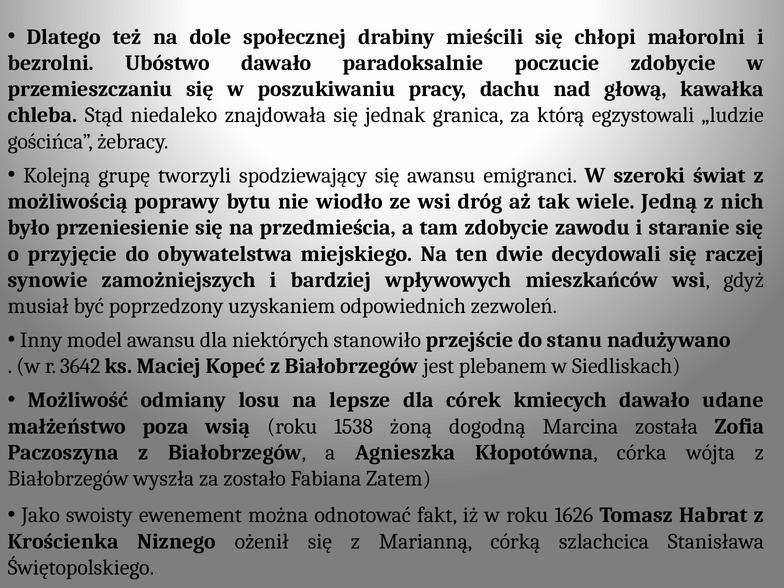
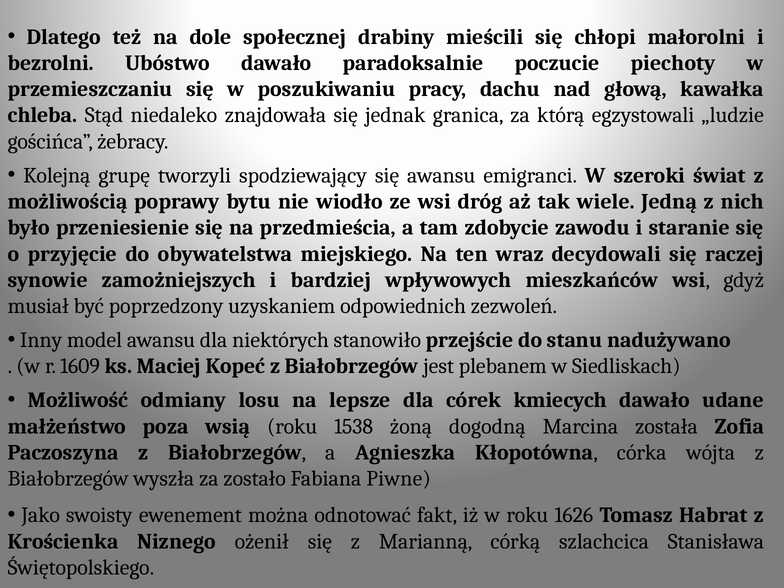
poczucie zdobycie: zdobycie -> piechoty
dwie: dwie -> wraz
3642: 3642 -> 1609
Zatem: Zatem -> Piwne
